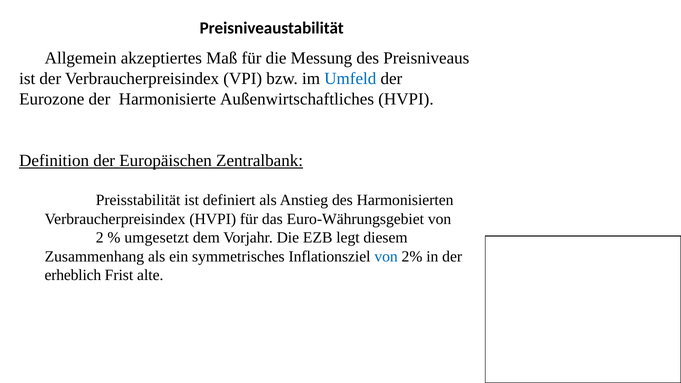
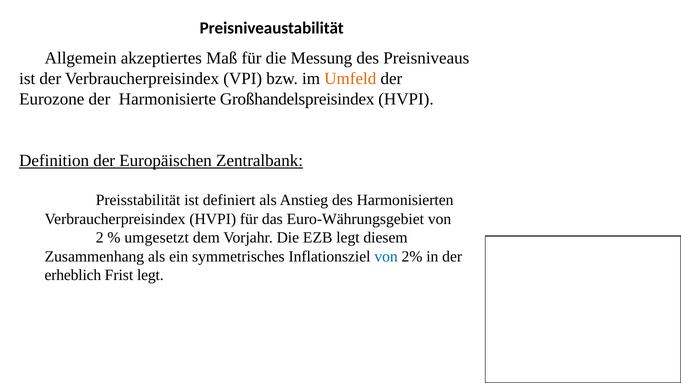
Umfeld colour: blue -> orange
Außenwirtschaftliches: Außenwirtschaftliches -> Großhandelspreisindex
Frist alte: alte -> legt
